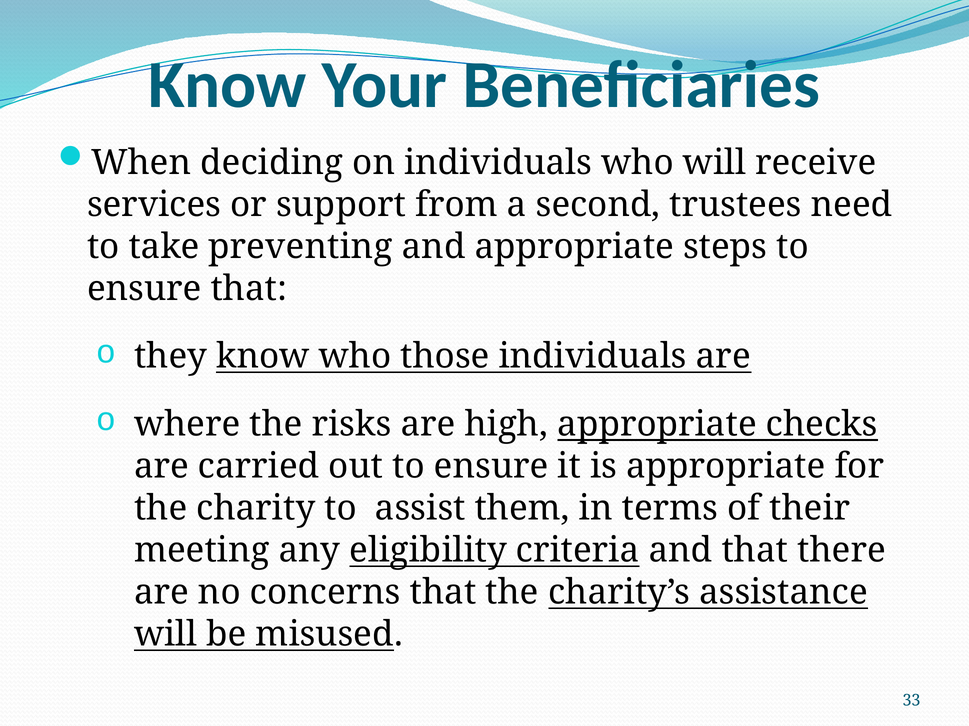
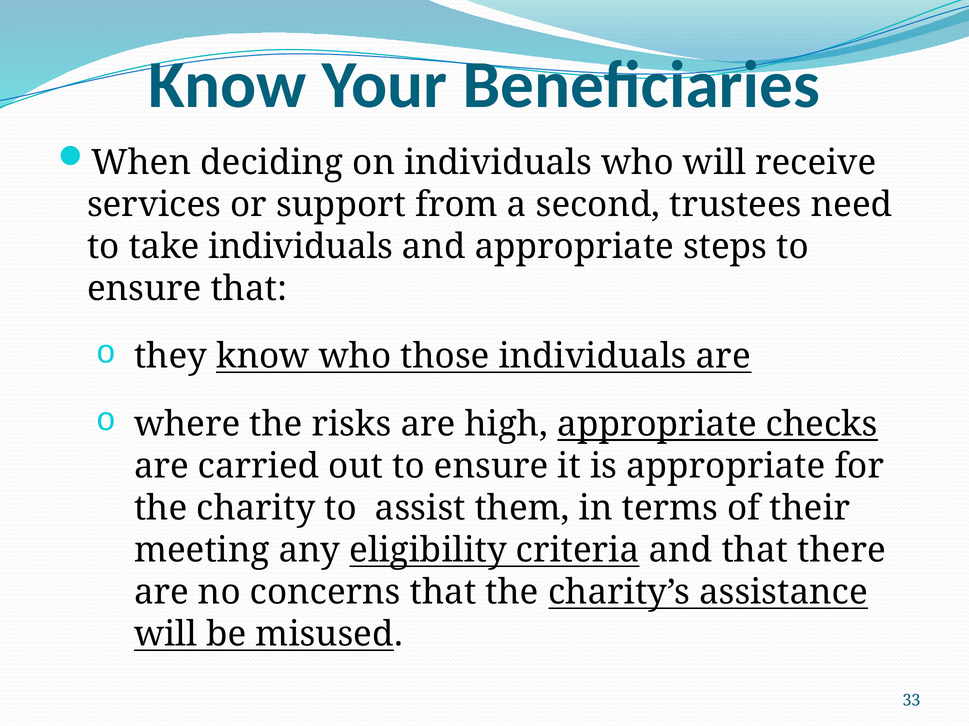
take preventing: preventing -> individuals
